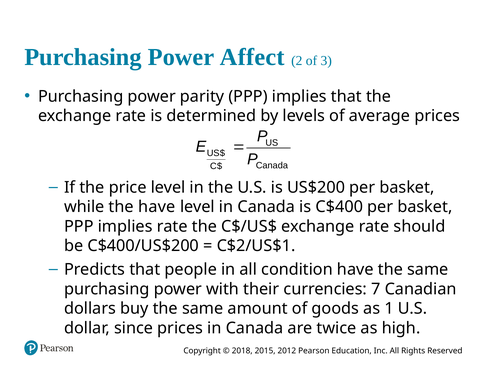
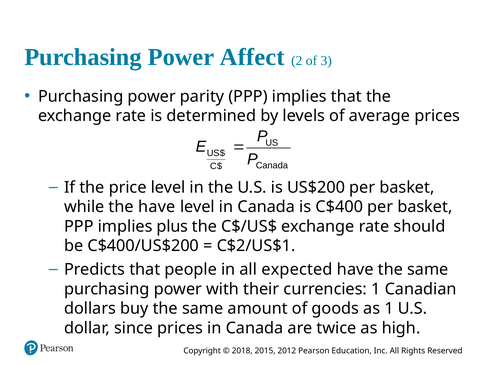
implies rate: rate -> plus
condition: condition -> expected
currencies 7: 7 -> 1
